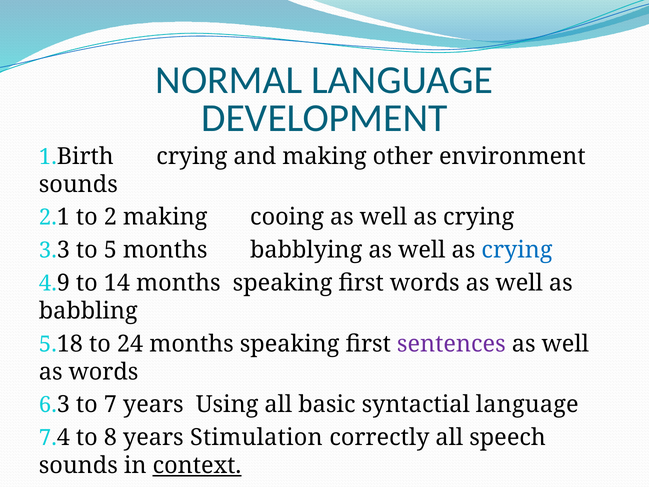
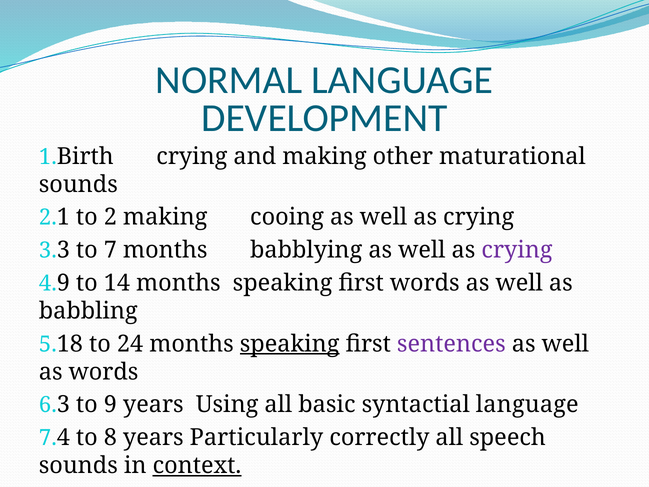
environment: environment -> maturational
5: 5 -> 7
crying at (517, 250) colour: blue -> purple
speaking at (290, 344) underline: none -> present
7: 7 -> 9
Stimulation: Stimulation -> Particularly
